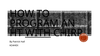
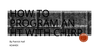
WITH underline: present -> none
